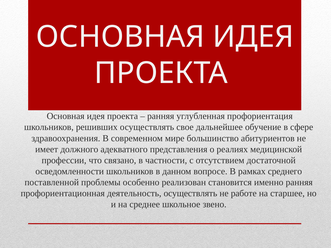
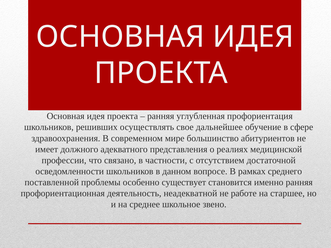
реализован: реализован -> существует
деятельность осуществлять: осуществлять -> неадекватной
